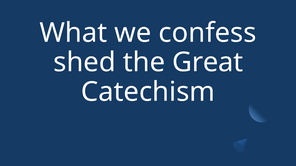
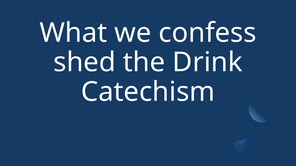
Great: Great -> Drink
